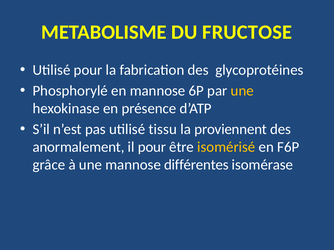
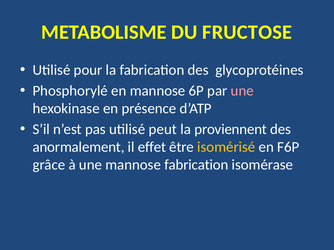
une at (242, 91) colour: yellow -> pink
tissu: tissu -> peut
il pour: pour -> effet
mannose différentes: différentes -> fabrication
